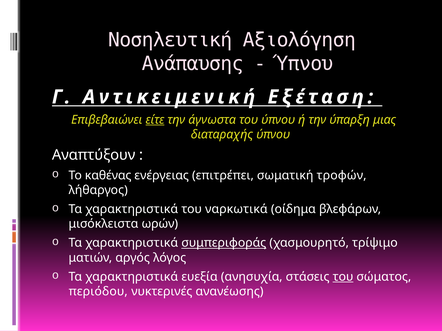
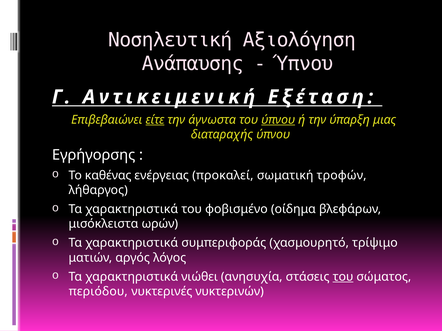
ύπνου at (278, 120) underline: none -> present
Αναπτύξουν: Αναπτύξουν -> Εγρήγορσης
επιτρέπει: επιτρέπει -> προκαλεί
ναρκωτικά: ναρκωτικά -> φοβισμένο
συμπεριφοράς underline: present -> none
ευεξία: ευεξία -> νιώθει
ανανέωσης: ανανέωσης -> νυκτερινών
